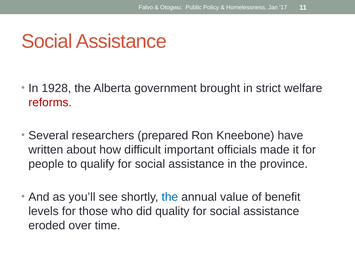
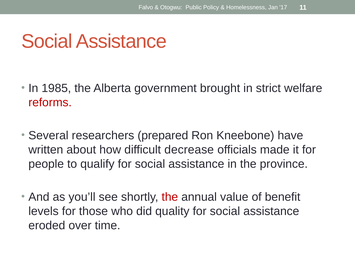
1928: 1928 -> 1985
important: important -> decrease
the at (170, 197) colour: blue -> red
